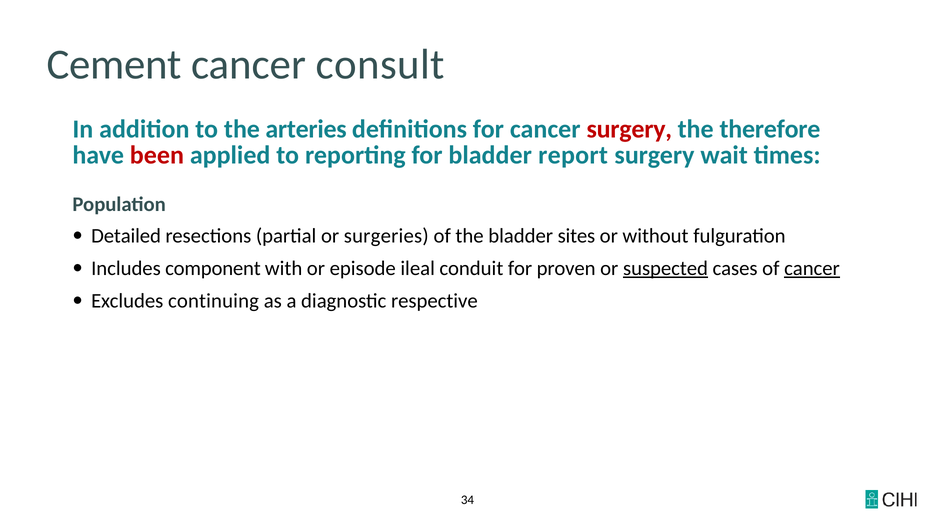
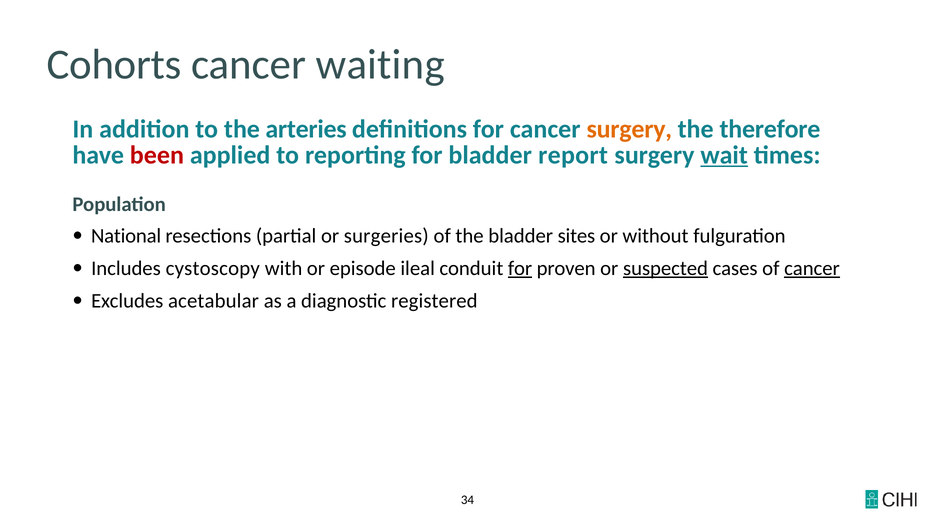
Cement: Cement -> Cohorts
consult: consult -> waiting
surgery at (629, 129) colour: red -> orange
wait underline: none -> present
Detailed: Detailed -> National
component: component -> cystoscopy
for at (520, 268) underline: none -> present
continuing: continuing -> acetabular
respective: respective -> registered
